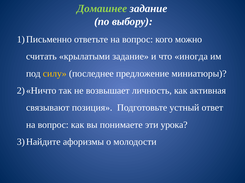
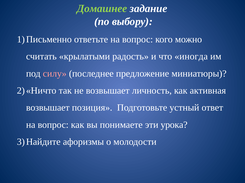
крылатыми задание: задание -> радость
силу colour: yellow -> pink
связывают at (48, 108): связывают -> возвышает
